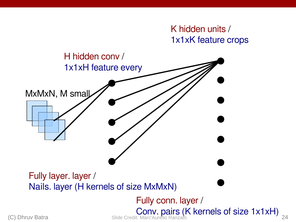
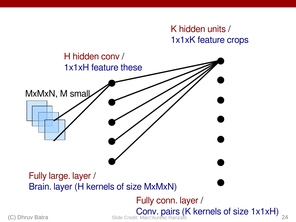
every: every -> these
Fully layer: layer -> large
Nails: Nails -> Brain
